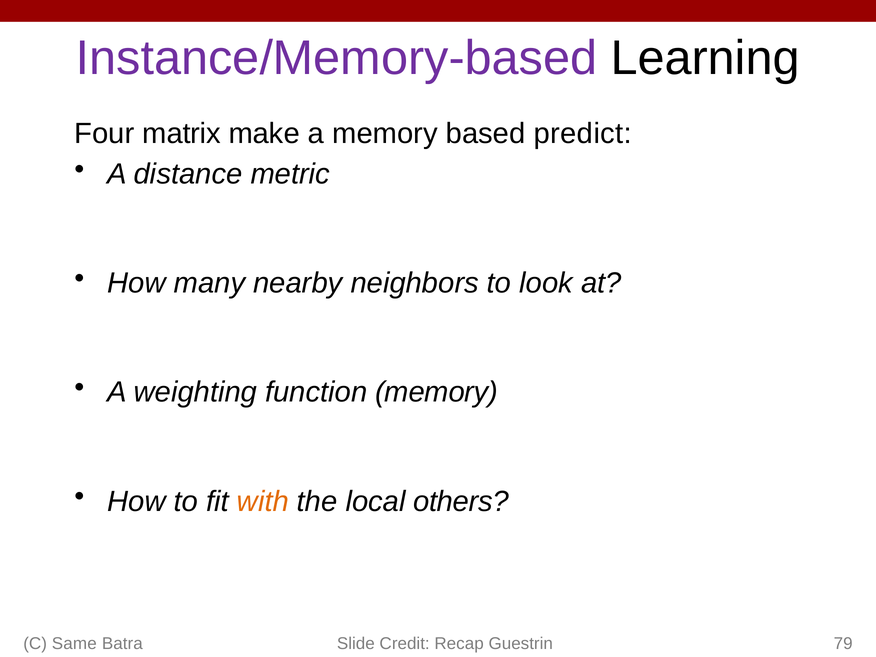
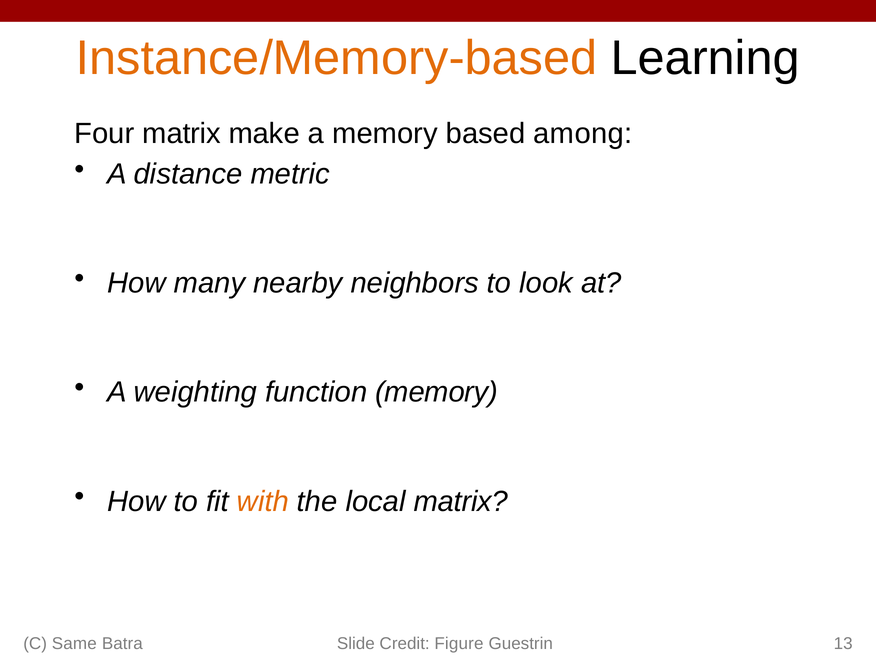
Instance/Memory-based colour: purple -> orange
predict: predict -> among
local others: others -> matrix
Recap: Recap -> Figure
79: 79 -> 13
